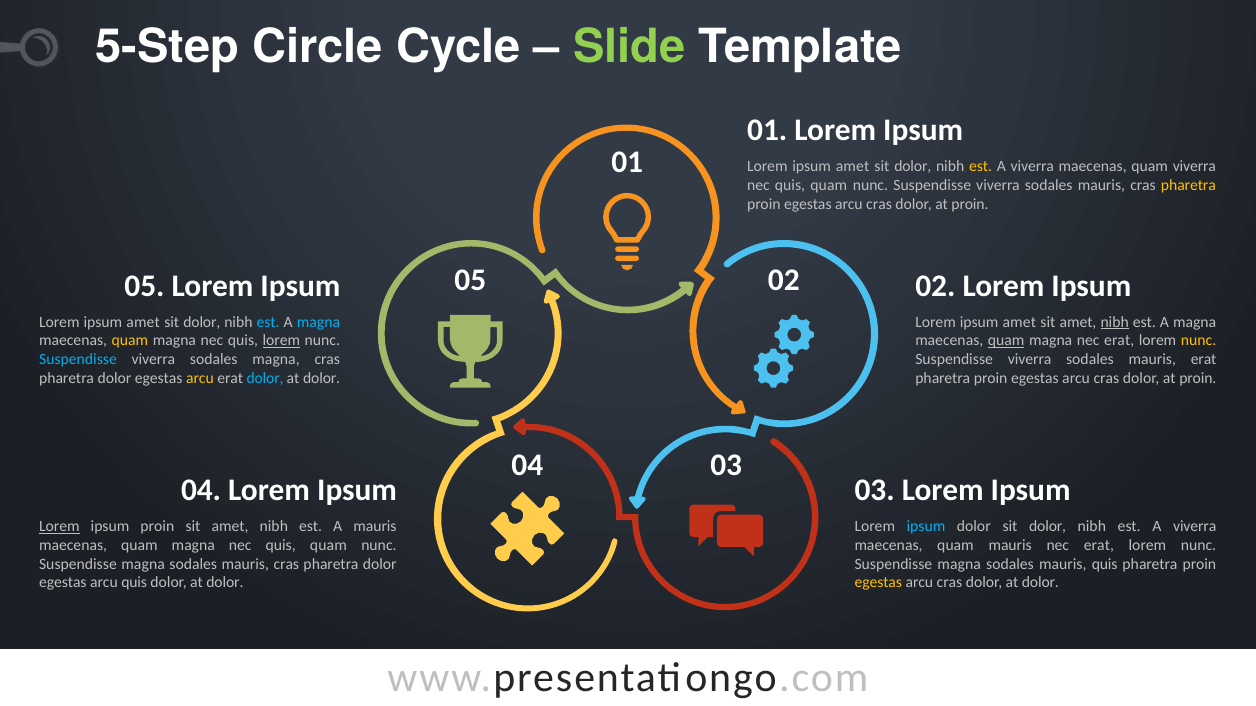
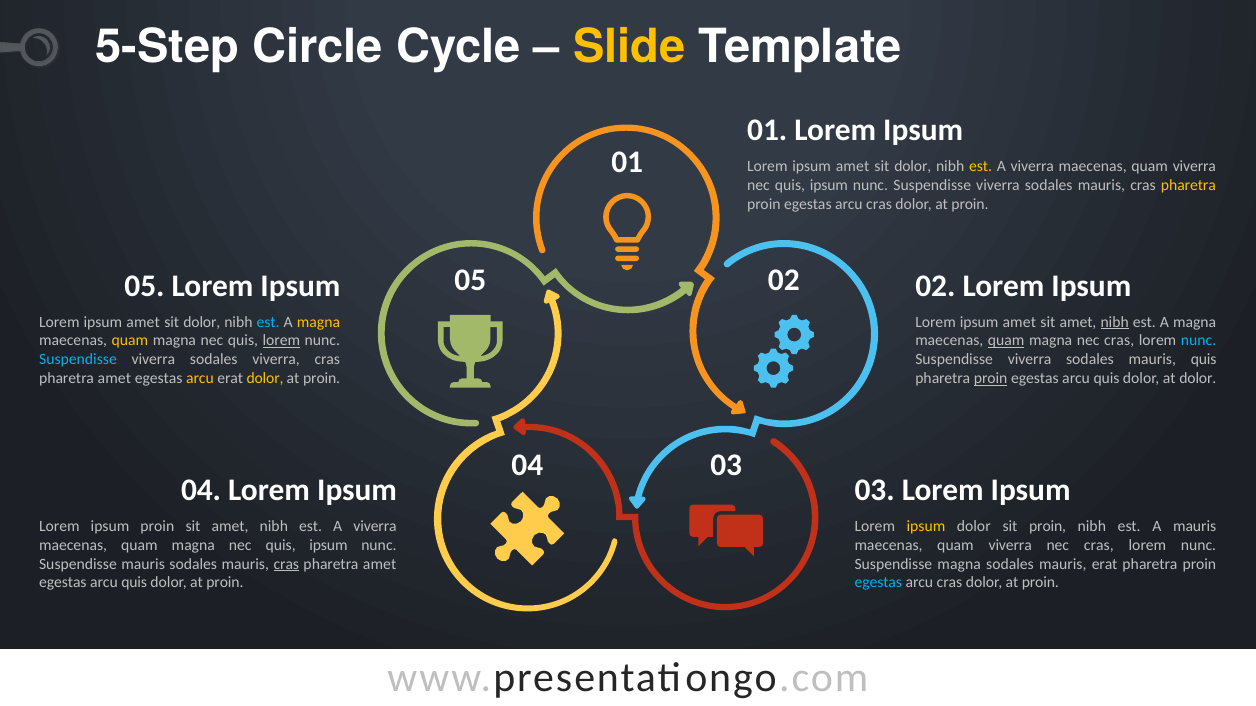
Slide colour: light green -> yellow
quam at (829, 185): quam -> ipsum
magna at (318, 322) colour: light blue -> yellow
magna nec erat: erat -> cras
nunc at (1199, 341) colour: yellow -> light blue
sodales magna: magna -> viverra
mauris erat: erat -> quis
dolor at (114, 379): dolor -> amet
dolor at (265, 379) colour: light blue -> yellow
dolor at (322, 379): dolor -> proin
proin at (991, 379) underline: none -> present
cras at (1106, 379): cras -> quis
proin at (1198, 379): proin -> dolor
Lorem at (59, 527) underline: present -> none
mauris at (375, 527): mauris -> viverra
ipsum at (926, 527) colour: light blue -> yellow
dolor sit dolor: dolor -> proin
viverra at (1195, 527): viverra -> mauris
magna nec quis quam: quam -> ipsum
mauris at (1010, 546): mauris -> viverra
erat at (1099, 546): erat -> cras
magna at (143, 564): magna -> mauris
cras at (286, 564) underline: none -> present
dolor at (380, 564): dolor -> amet
mauris quis: quis -> erat
dolor at (225, 583): dolor -> proin
egestas at (878, 583) colour: yellow -> light blue
dolor at (1040, 583): dolor -> proin
